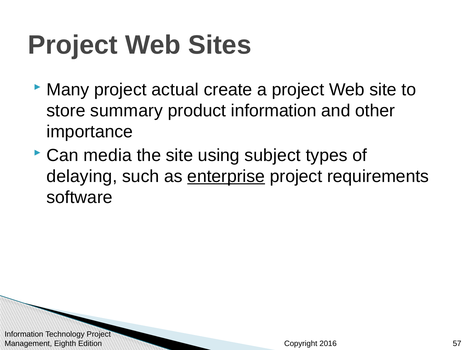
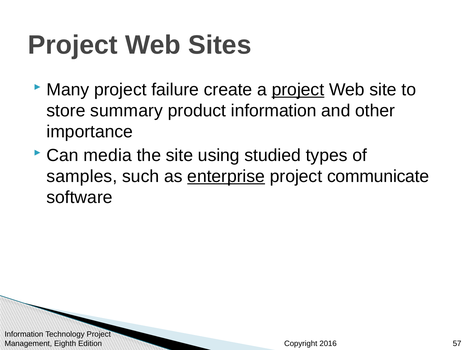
actual: actual -> failure
project at (298, 90) underline: none -> present
subject: subject -> studied
delaying: delaying -> samples
requirements: requirements -> communicate
